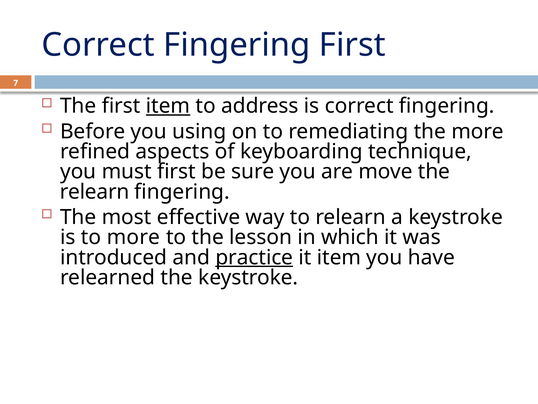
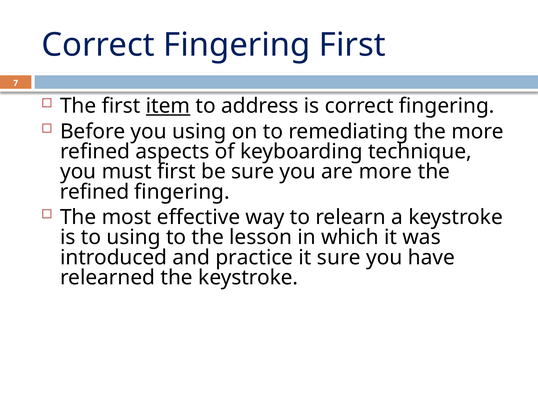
are move: move -> more
relearn at (95, 192): relearn -> refined
to more: more -> using
practice underline: present -> none
it item: item -> sure
